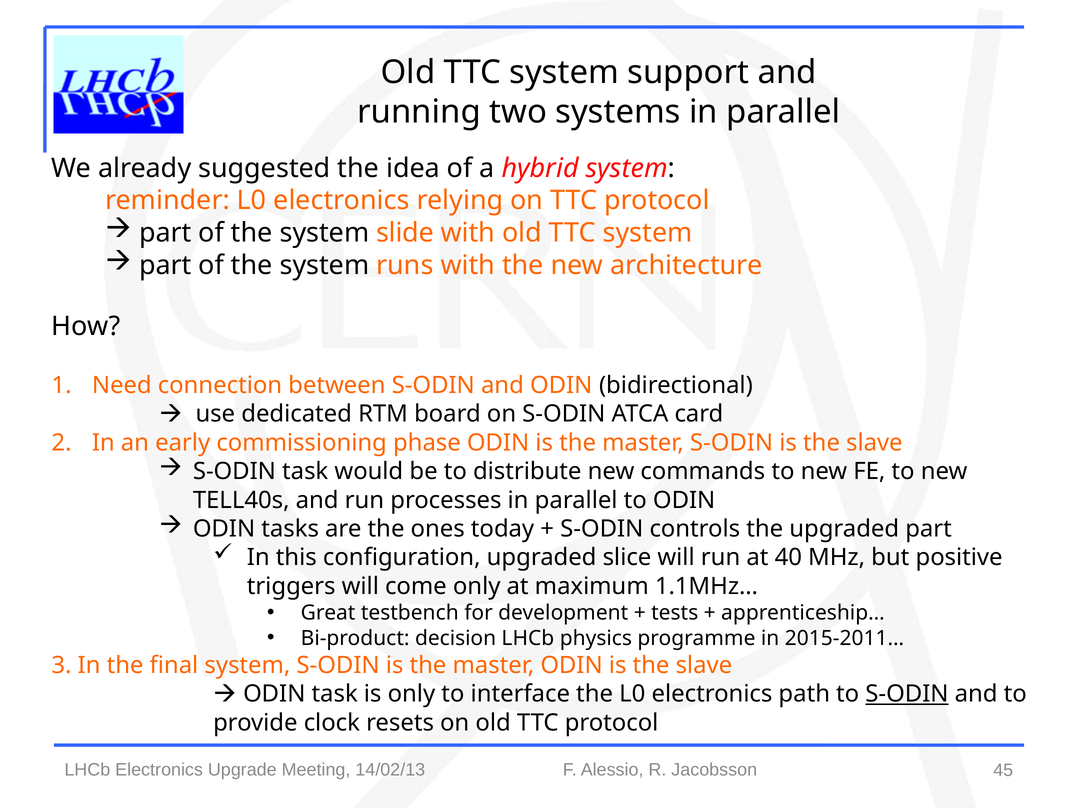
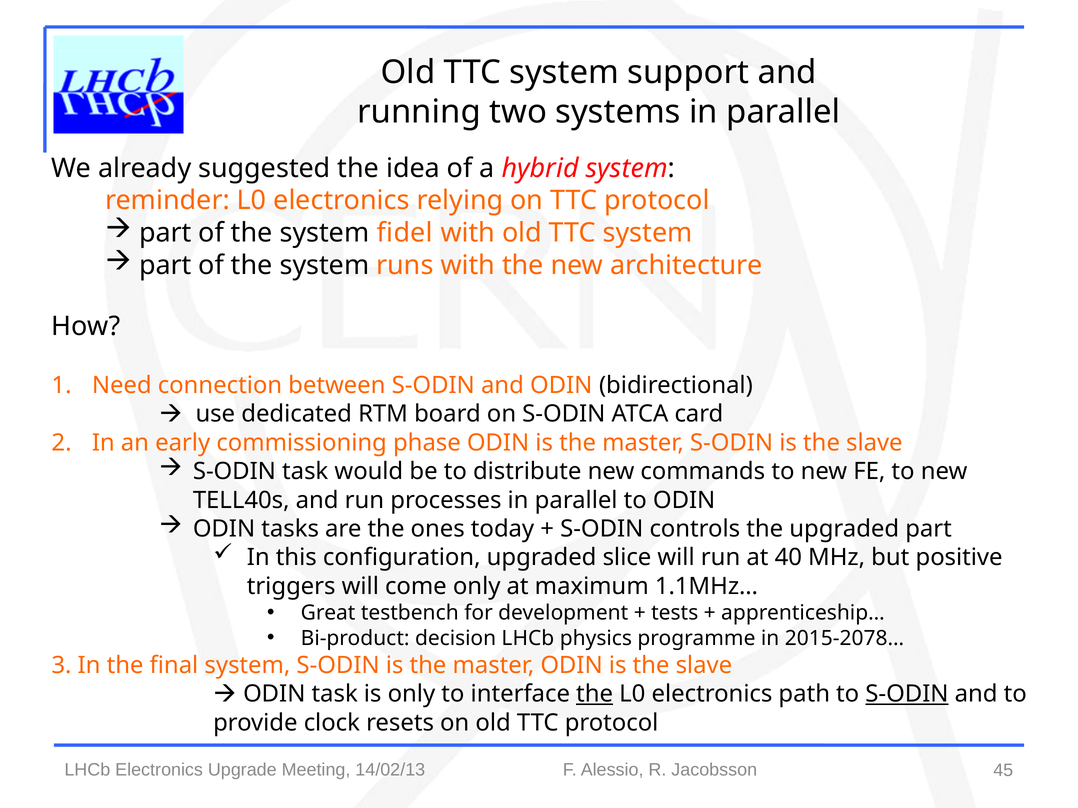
slide: slide -> fidel
2015-2011…: 2015-2011… -> 2015-2078…
the at (595, 694) underline: none -> present
